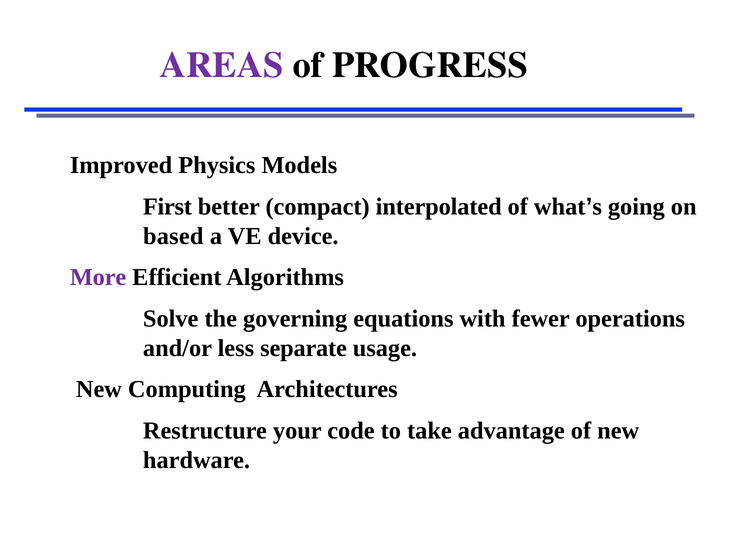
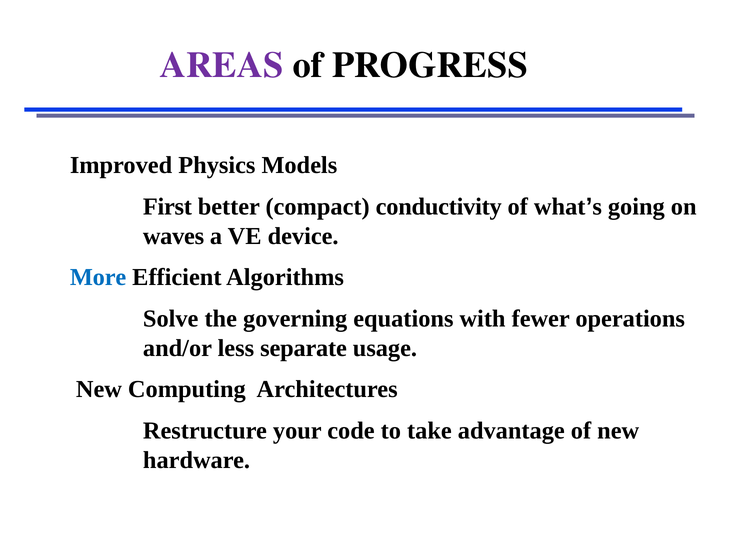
interpolated: interpolated -> conductivity
based: based -> waves
More colour: purple -> blue
